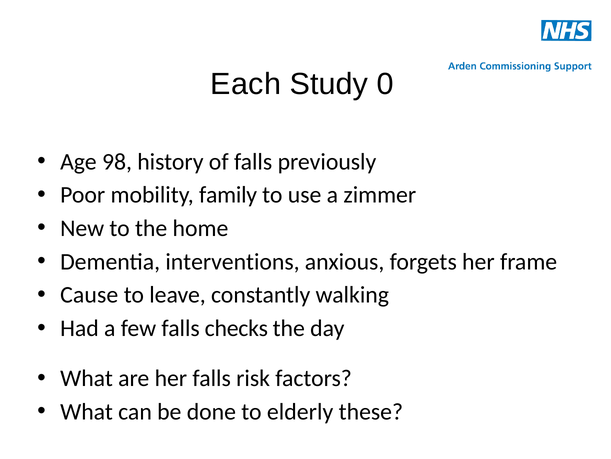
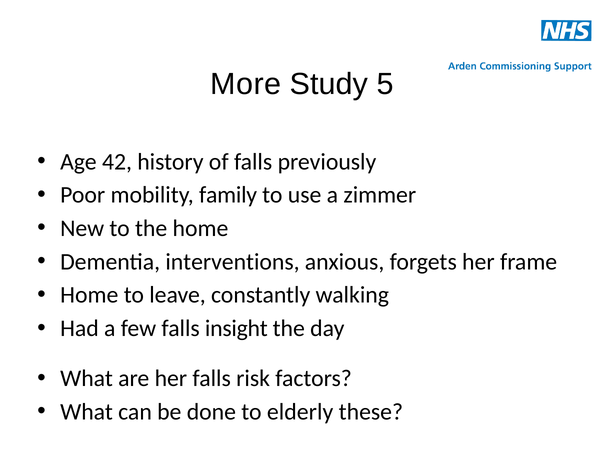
Each: Each -> More
0: 0 -> 5
98: 98 -> 42
Cause at (89, 295): Cause -> Home
checks: checks -> insight
